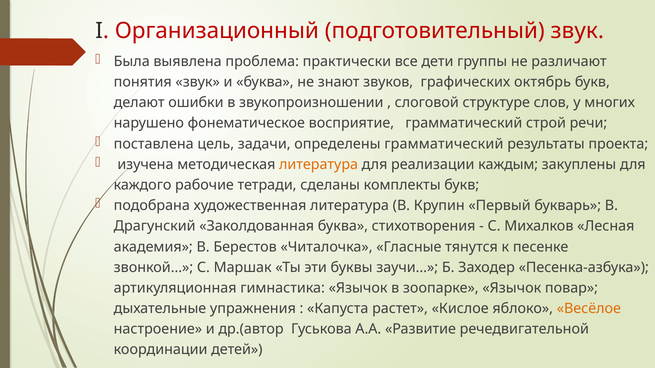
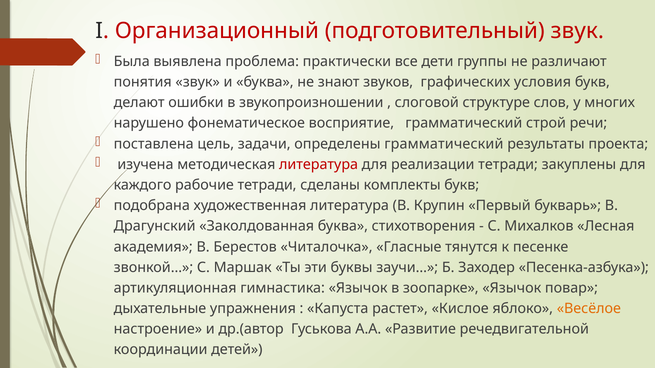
октябрь: октябрь -> условия
литература at (319, 165) colour: orange -> red
реализации каждым: каждым -> тетради
